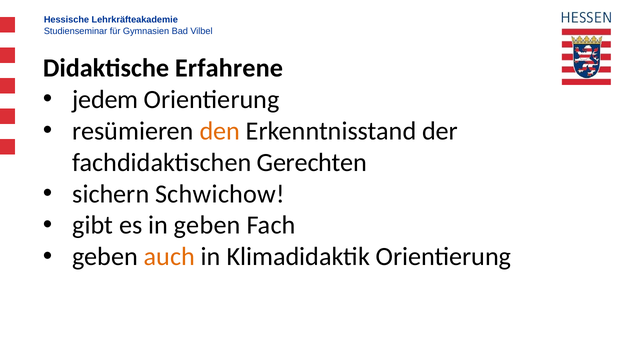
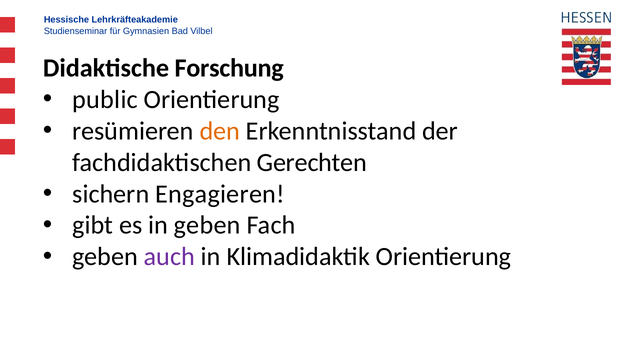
Erfahrene: Erfahrene -> Forschung
jedem: jedem -> public
Schwichow: Schwichow -> Engagieren
auch colour: orange -> purple
